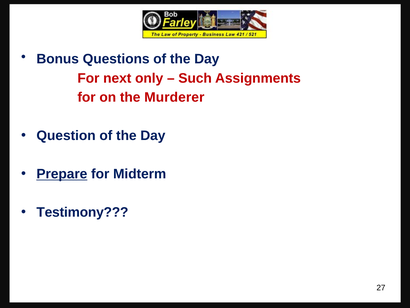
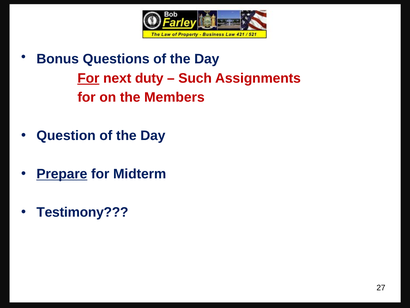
For at (88, 78) underline: none -> present
only: only -> duty
Murderer: Murderer -> Members
